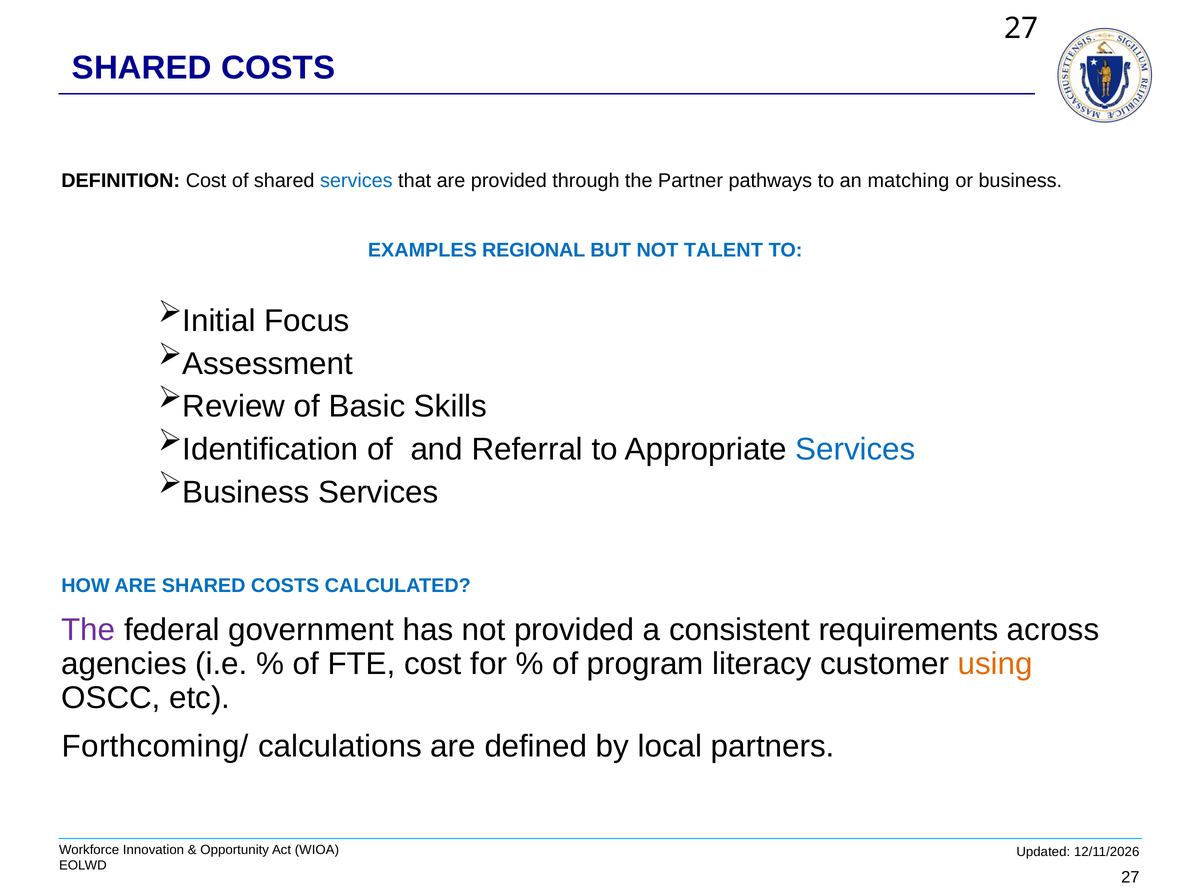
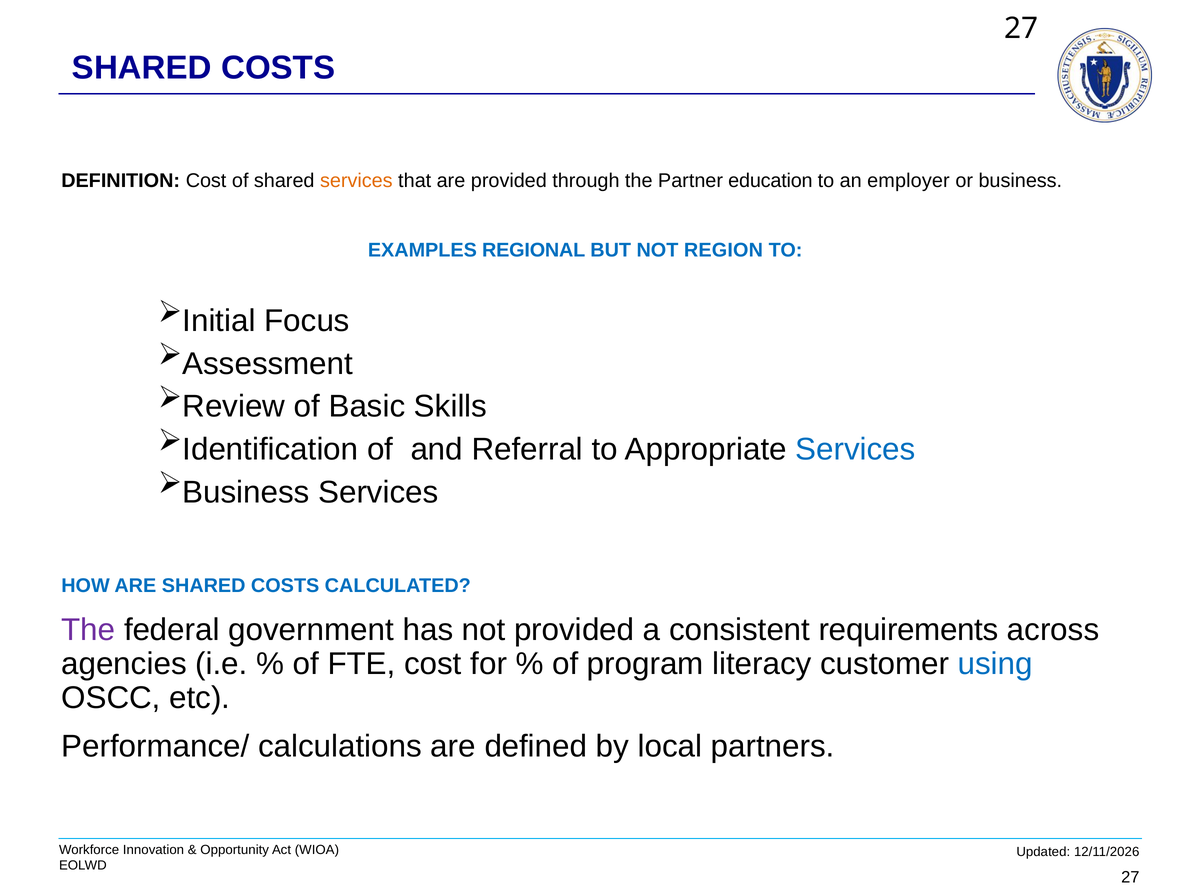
services at (356, 181) colour: blue -> orange
pathways: pathways -> education
matching: matching -> employer
TALENT: TALENT -> REGION
using colour: orange -> blue
Forthcoming/: Forthcoming/ -> Performance/
